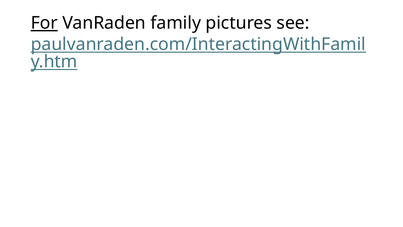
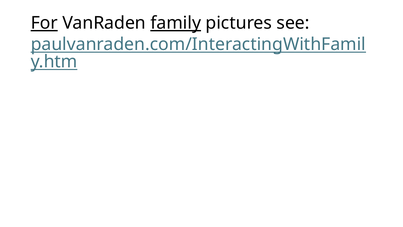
family underline: none -> present
